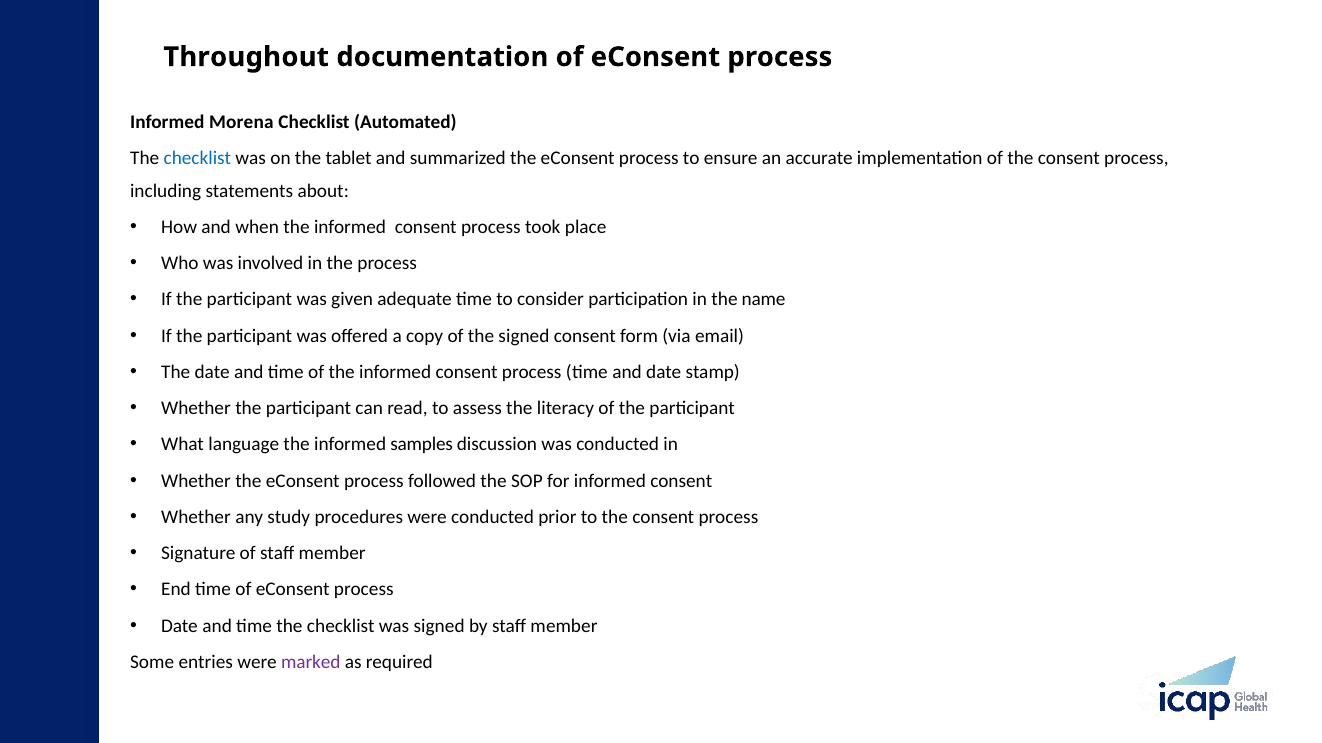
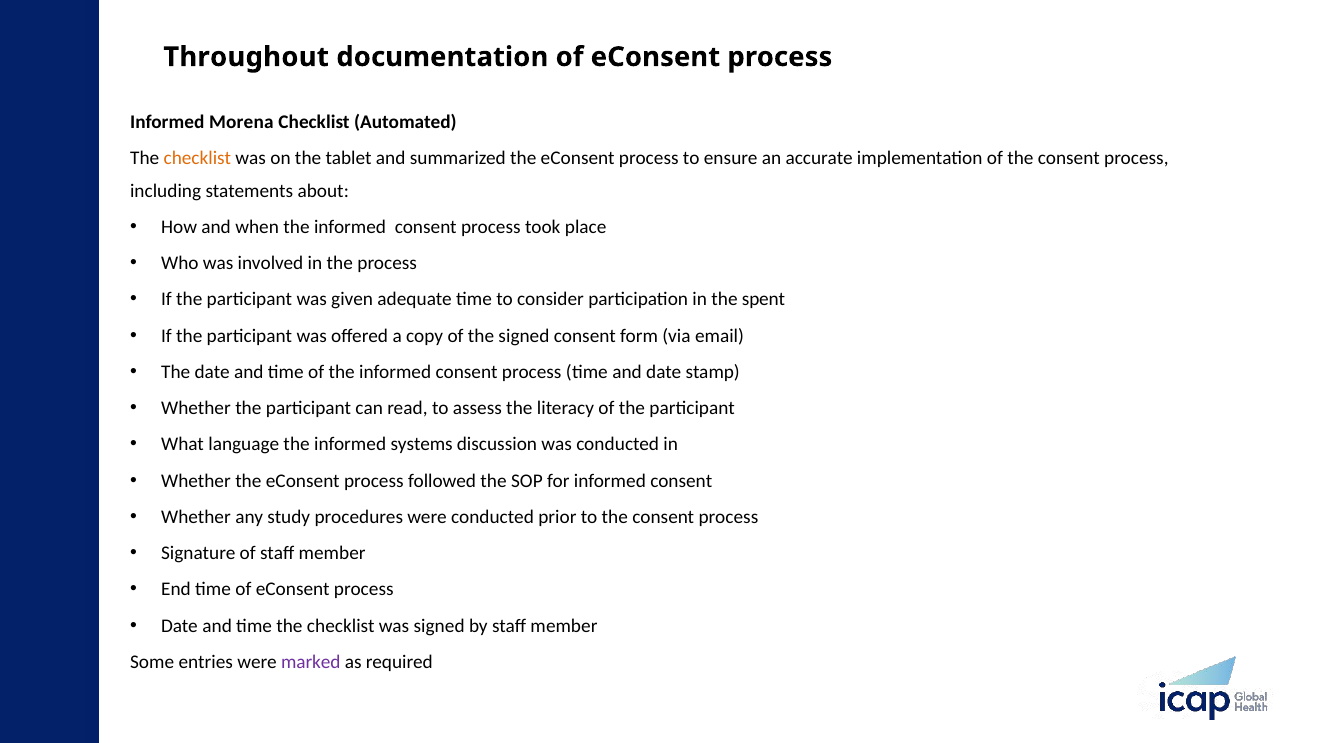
checklist at (197, 159) colour: blue -> orange
name: name -> spent
samples: samples -> systems
